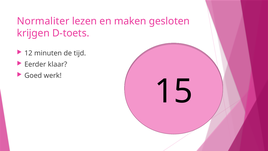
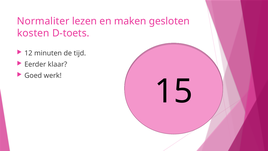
krijgen: krijgen -> kosten
